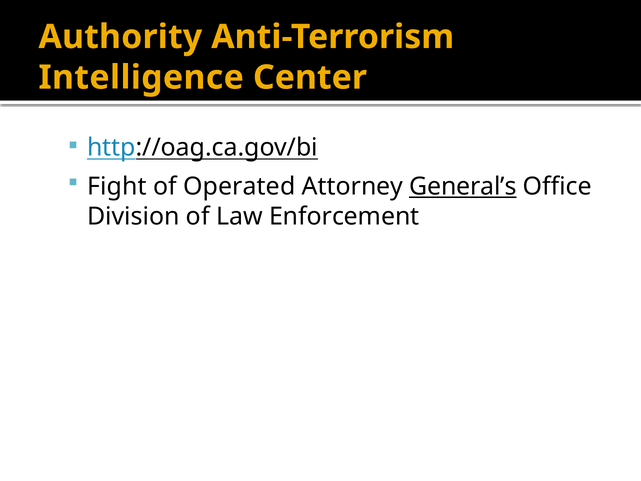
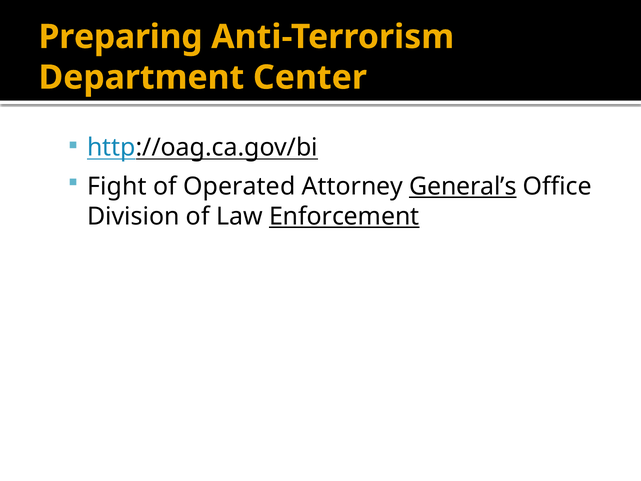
Authority: Authority -> Preparing
Intelligence: Intelligence -> Department
Enforcement underline: none -> present
